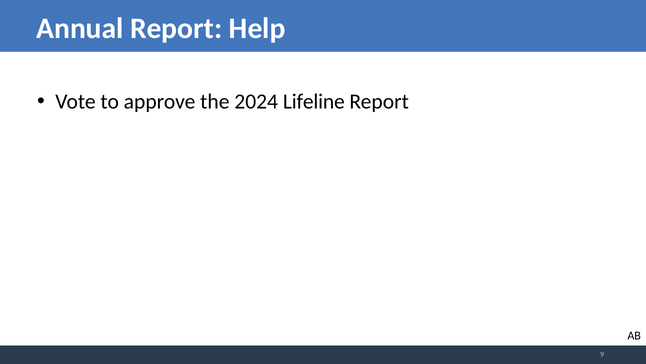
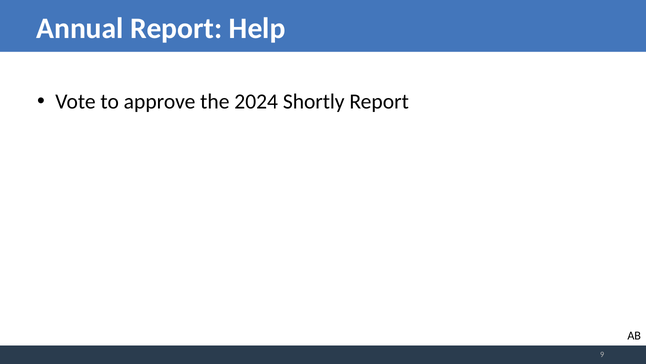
Lifeline: Lifeline -> Shortly
